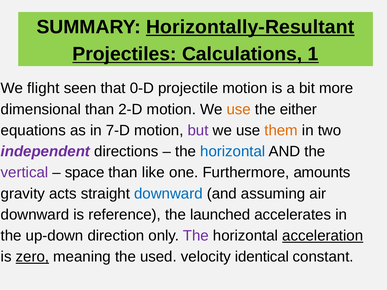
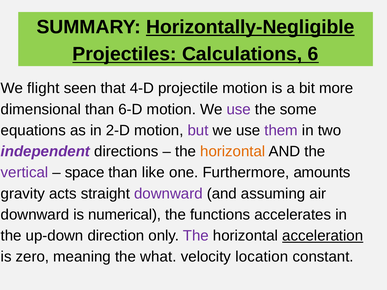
Horizontally-Resultant: Horizontally-Resultant -> Horizontally-Negligible
1: 1 -> 6
0-D: 0-D -> 4-D
2-D: 2-D -> 6-D
use at (239, 109) colour: orange -> purple
either: either -> some
7-D: 7-D -> 2-D
them colour: orange -> purple
horizontal at (233, 152) colour: blue -> orange
downward at (168, 194) colour: blue -> purple
reference: reference -> numerical
launched: launched -> functions
zero underline: present -> none
used: used -> what
identical: identical -> location
